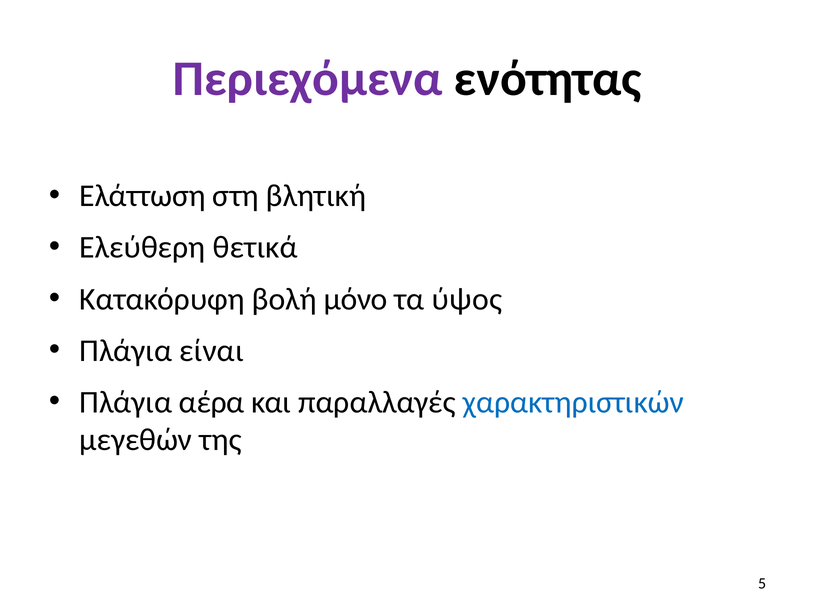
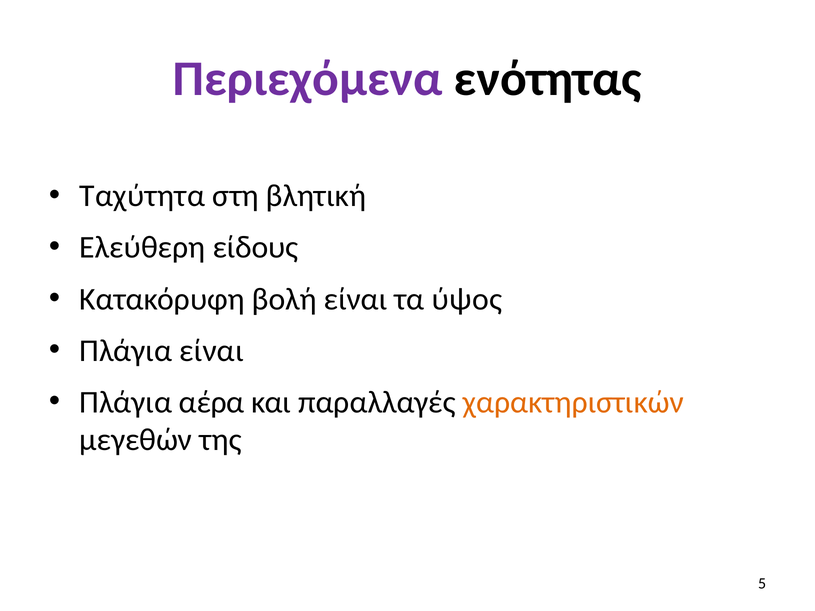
Ελάττωση: Ελάττωση -> Ταχύτητα
θετικά: θετικά -> είδους
βολή μόνο: μόνο -> είναι
χαρακτηριστικών colour: blue -> orange
